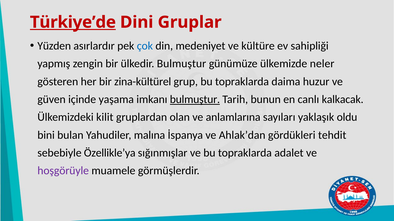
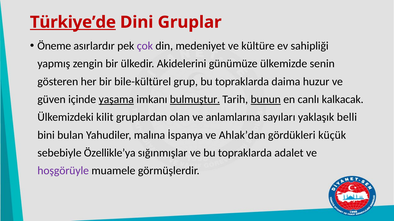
Yüzden: Yüzden -> Öneme
çok colour: blue -> purple
ülkedir Bulmuştur: Bulmuştur -> Akidelerini
neler: neler -> senin
zina-kültürel: zina-kültürel -> bile-kültürel
yaşama underline: none -> present
bunun underline: none -> present
oldu: oldu -> belli
tehdit: tehdit -> küçük
